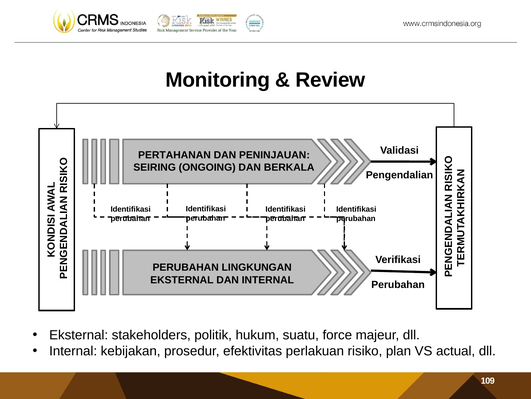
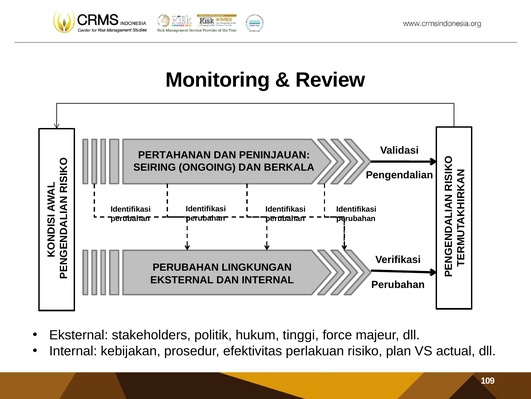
suatu: suatu -> tinggi
